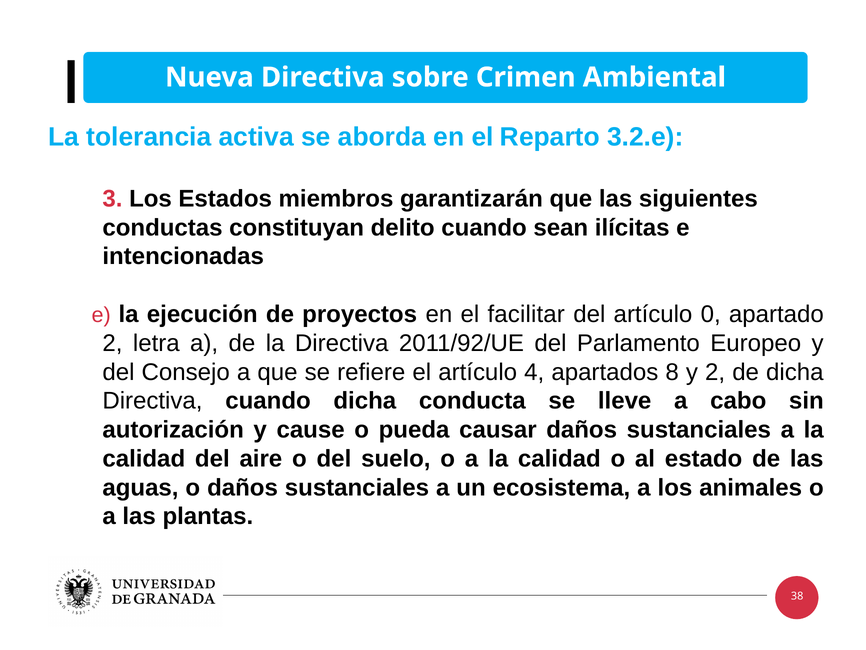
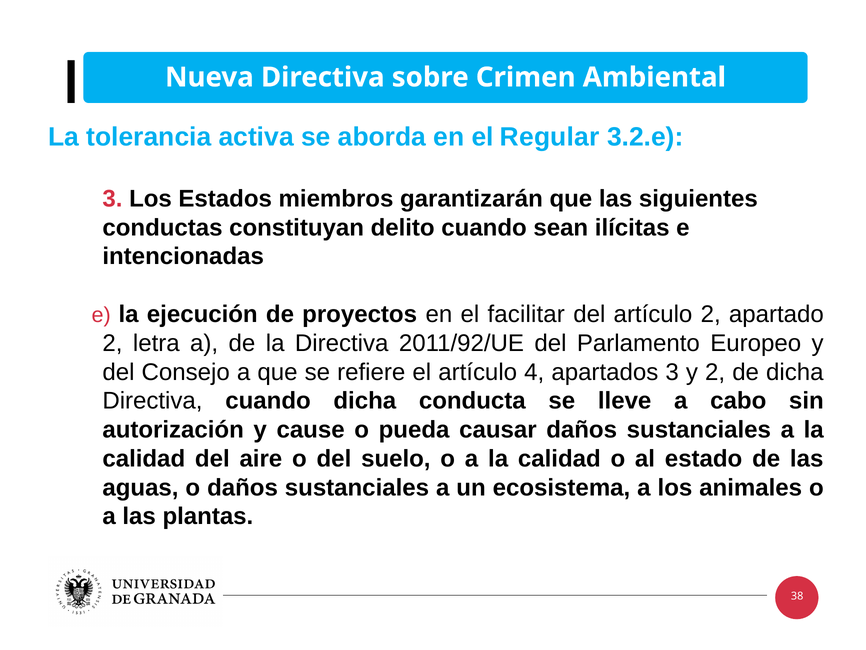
Reparto: Reparto -> Regular
artículo 0: 0 -> 2
apartados 8: 8 -> 3
